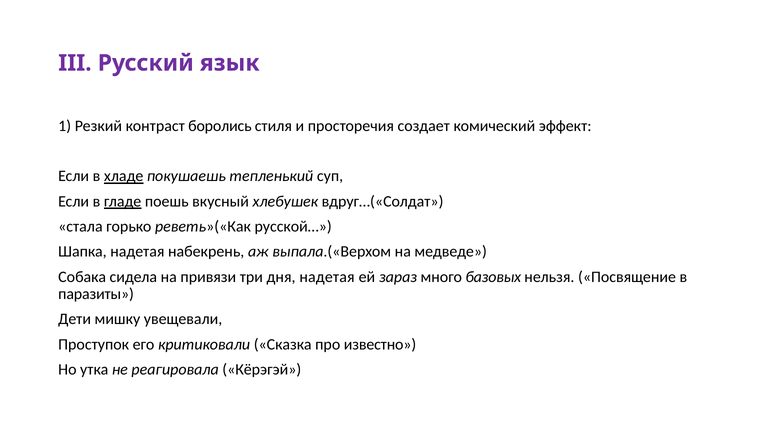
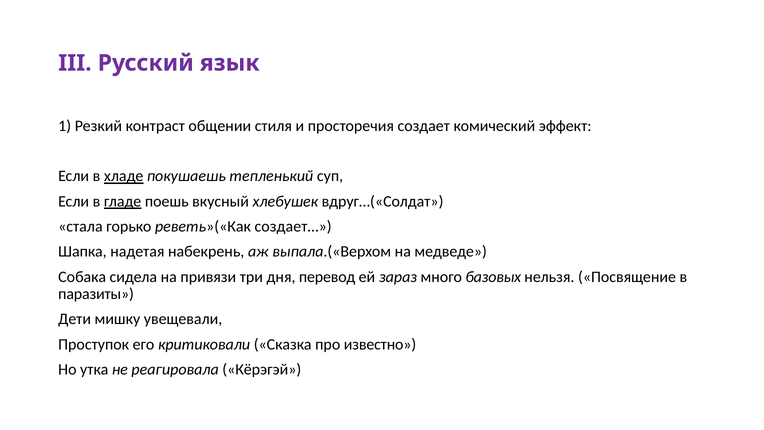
боролись: боролись -> общении
русской…: русской… -> создает…
дня надетая: надетая -> перевод
